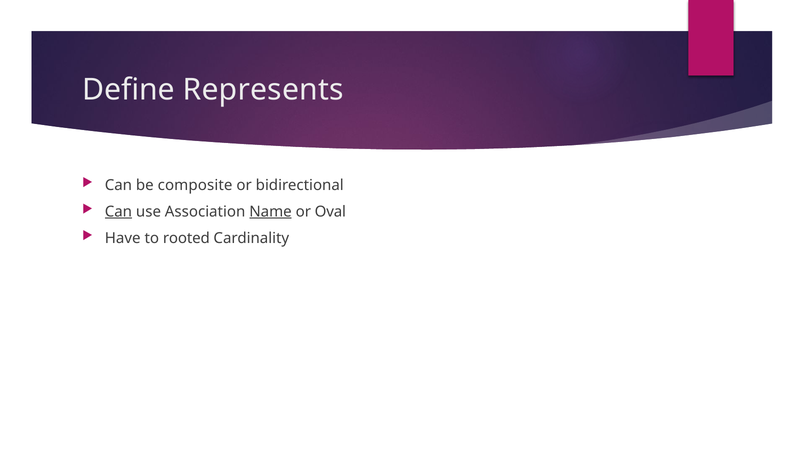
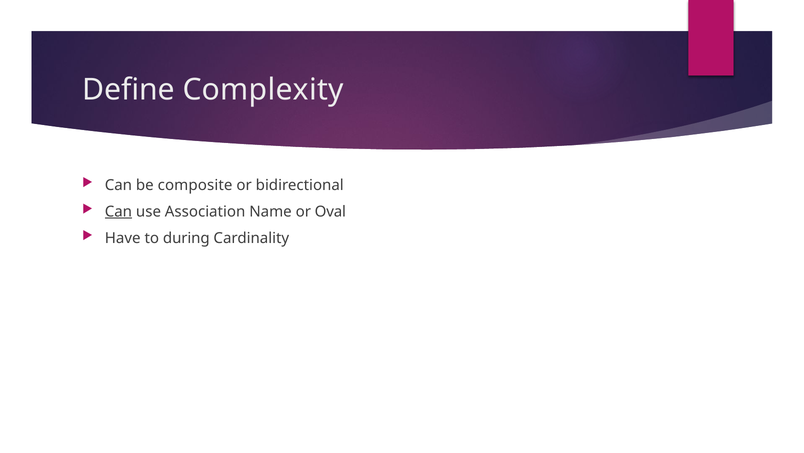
Represents: Represents -> Complexity
Name underline: present -> none
rooted: rooted -> during
